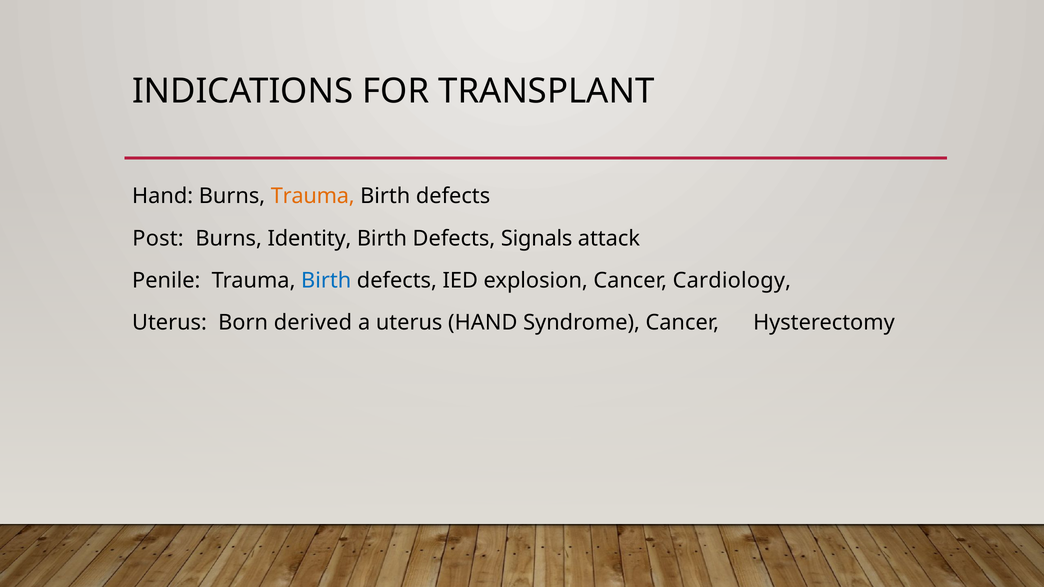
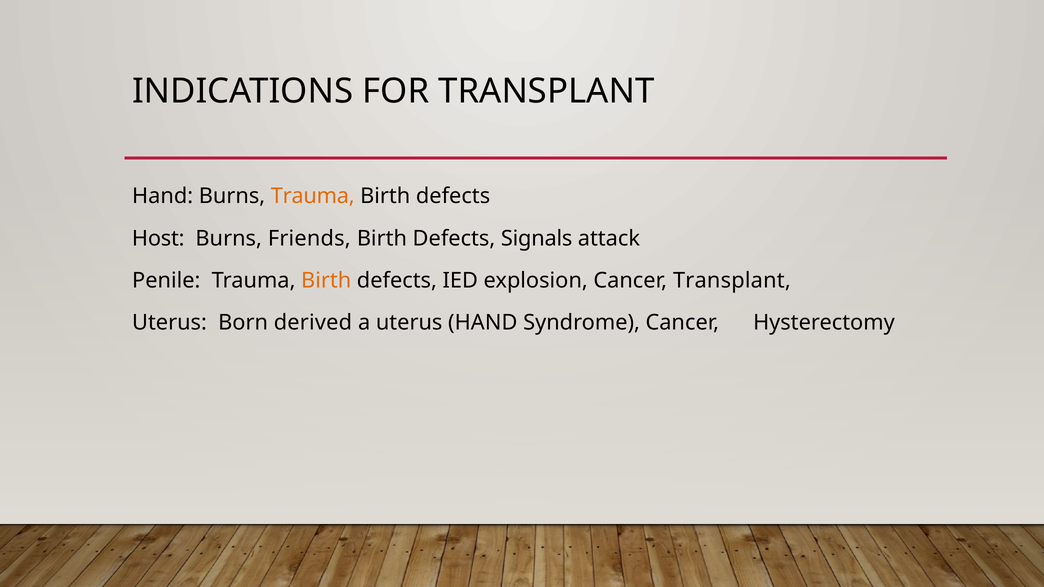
Post: Post -> Host
Identity: Identity -> Friends
Birth at (326, 281) colour: blue -> orange
Cancer Cardiology: Cardiology -> Transplant
